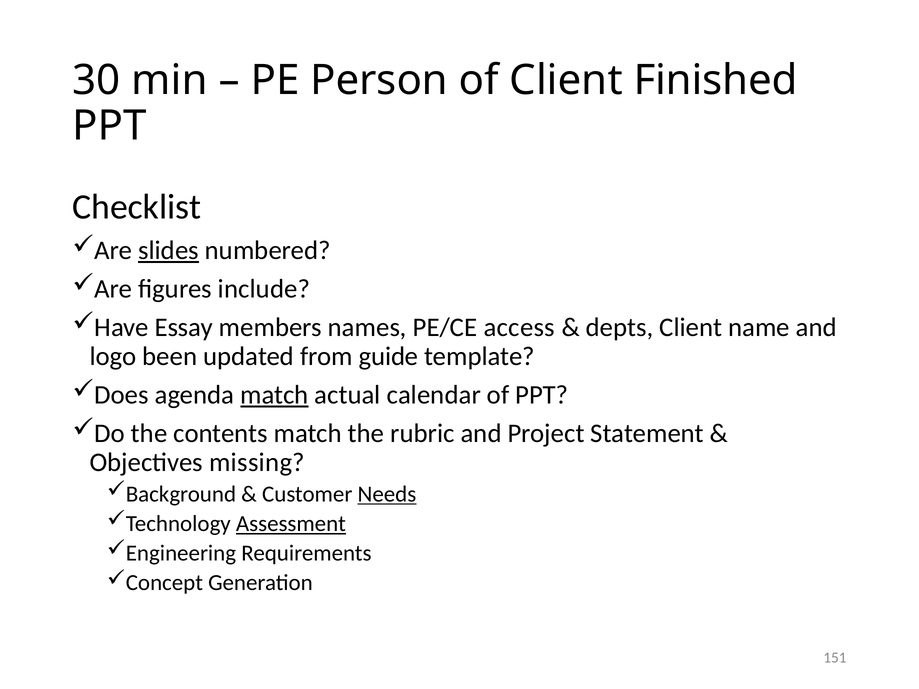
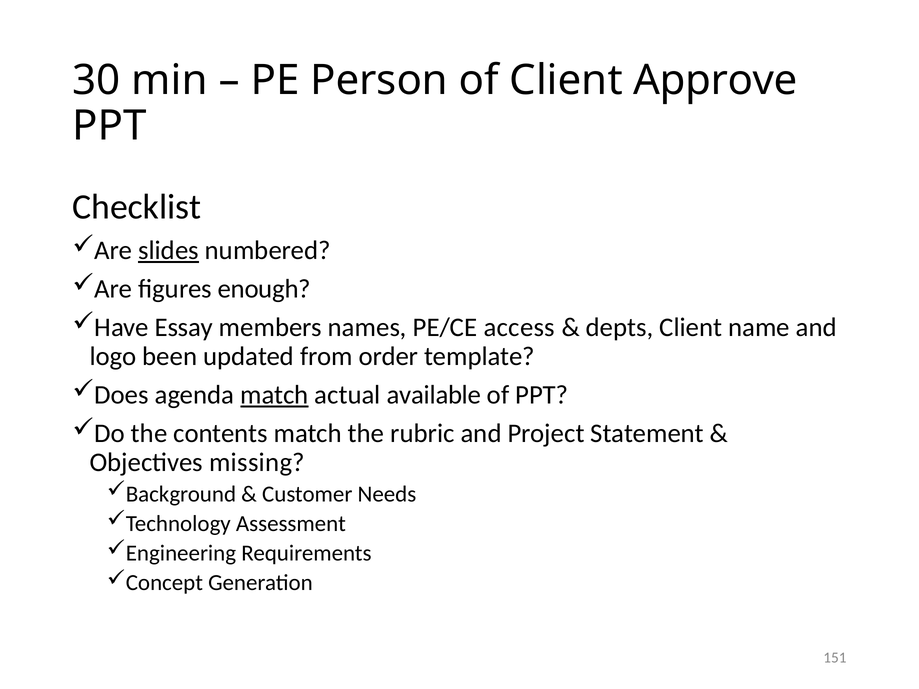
Finished: Finished -> Approve
include: include -> enough
guide: guide -> order
calendar: calendar -> available
Needs underline: present -> none
Assessment underline: present -> none
